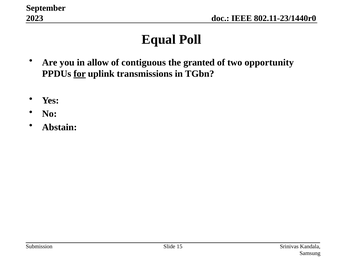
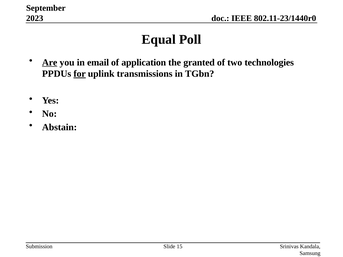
Are underline: none -> present
allow: allow -> email
contiguous: contiguous -> application
opportunity: opportunity -> technologies
